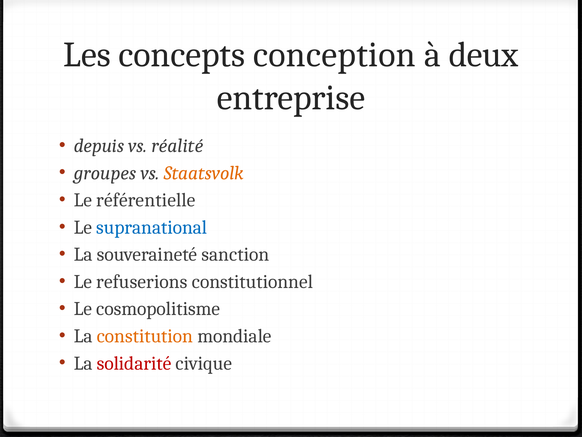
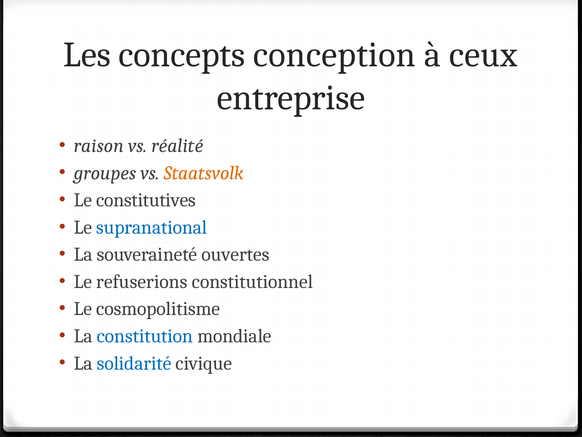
deux: deux -> ceux
depuis: depuis -> raison
référentielle: référentielle -> constitutives
sanction: sanction -> ouvertes
constitution colour: orange -> blue
solidarité colour: red -> blue
